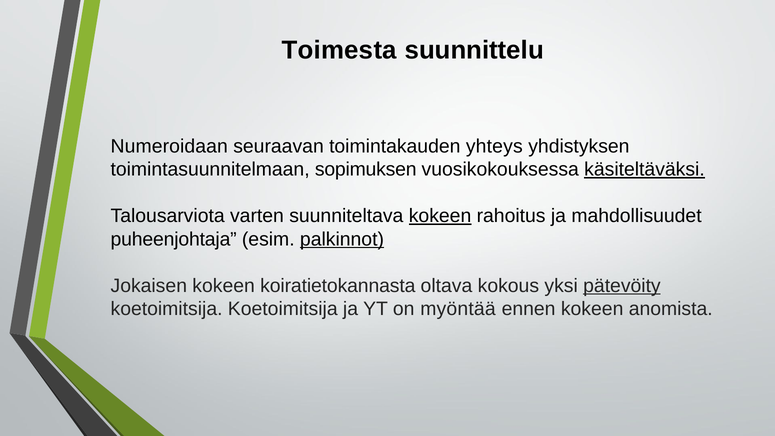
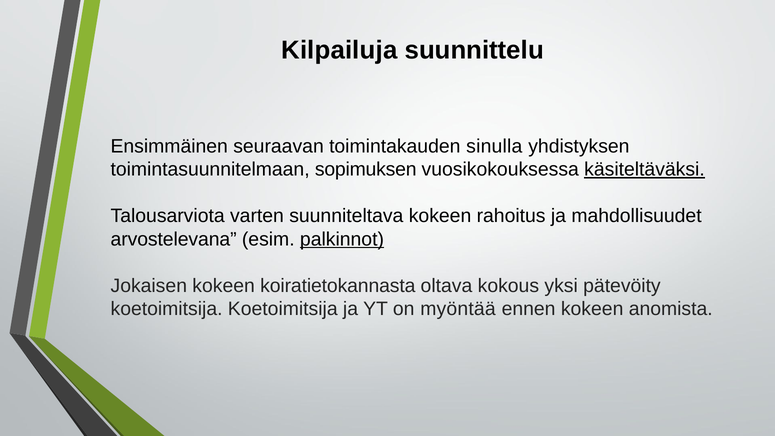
Toimesta: Toimesta -> Kilpailuja
Numeroidaan: Numeroidaan -> Ensimmäinen
yhteys: yhteys -> sinulla
kokeen at (440, 216) underline: present -> none
puheenjohtaja: puheenjohtaja -> arvostelevana
pätevöity underline: present -> none
